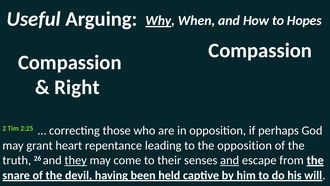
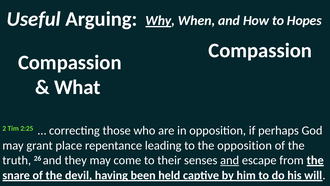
Right: Right -> What
heart: heart -> place
they underline: present -> none
